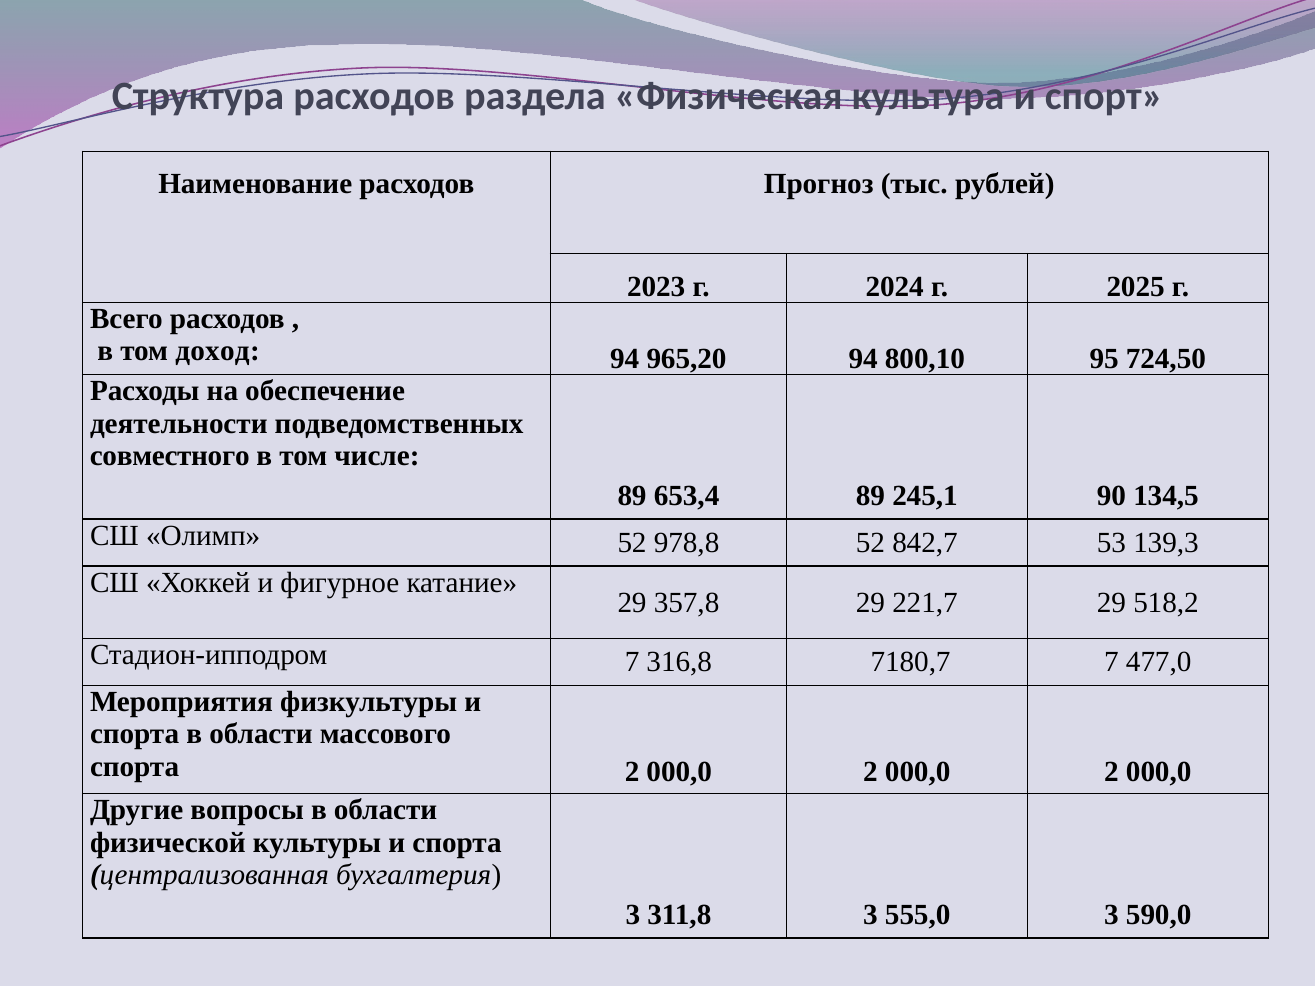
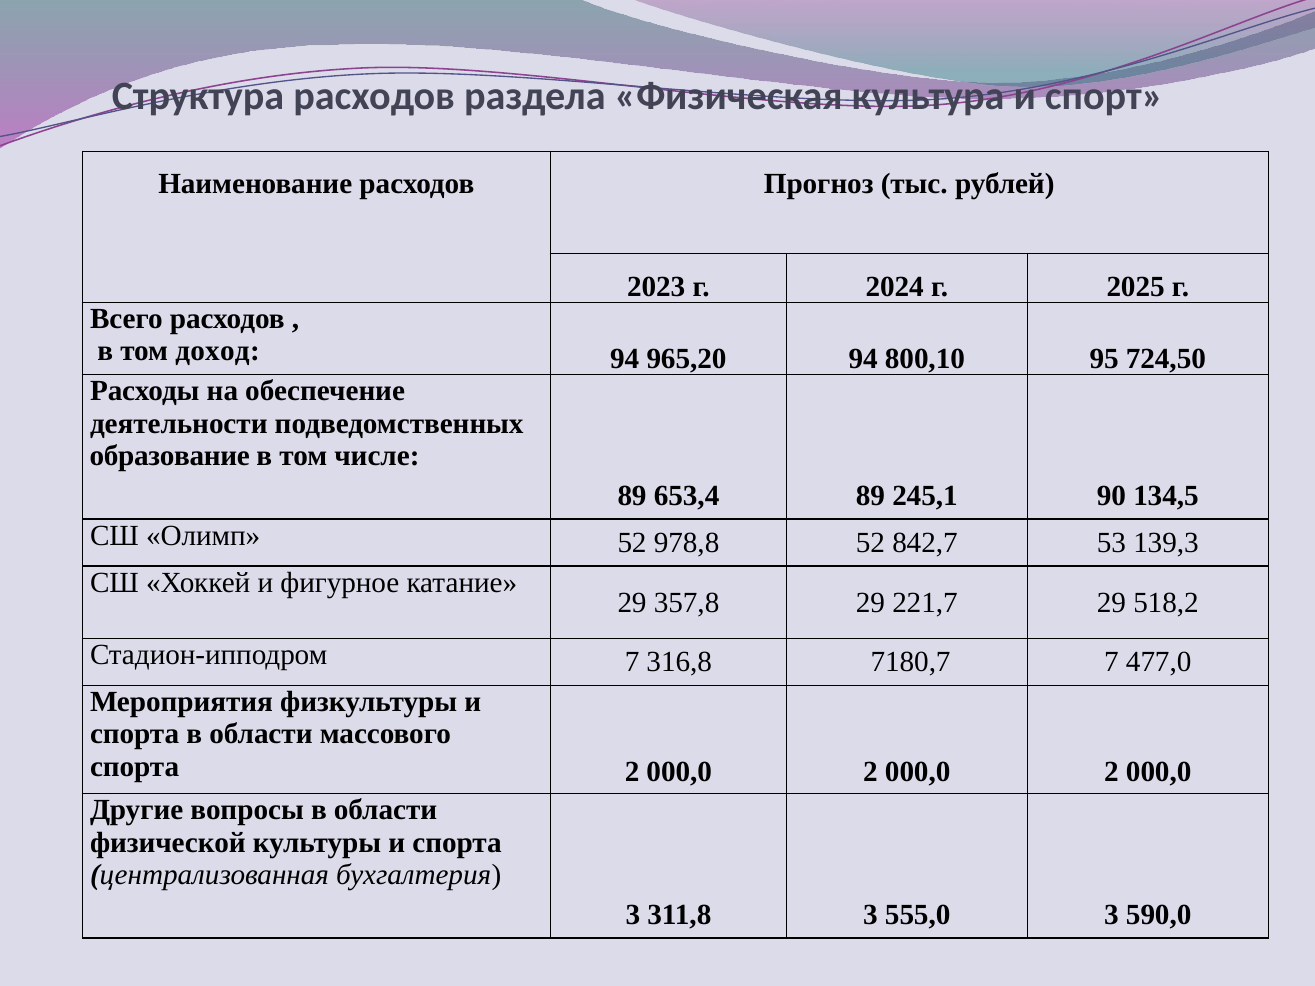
совместного: совместного -> образование
